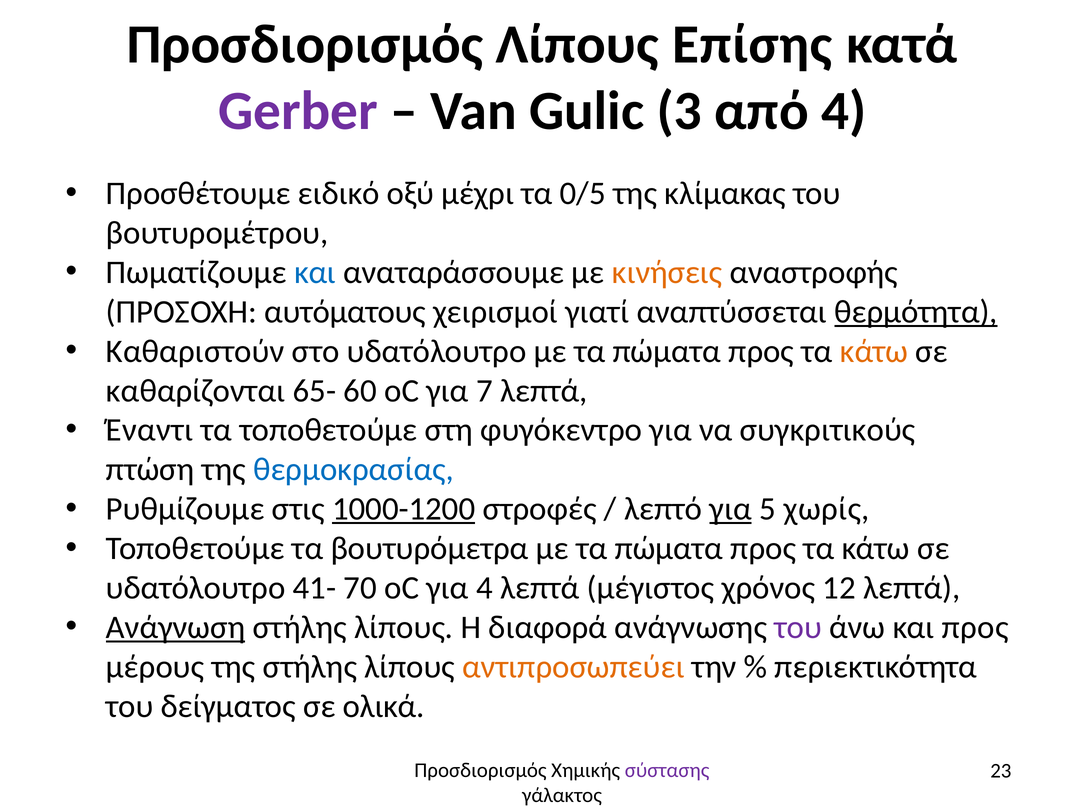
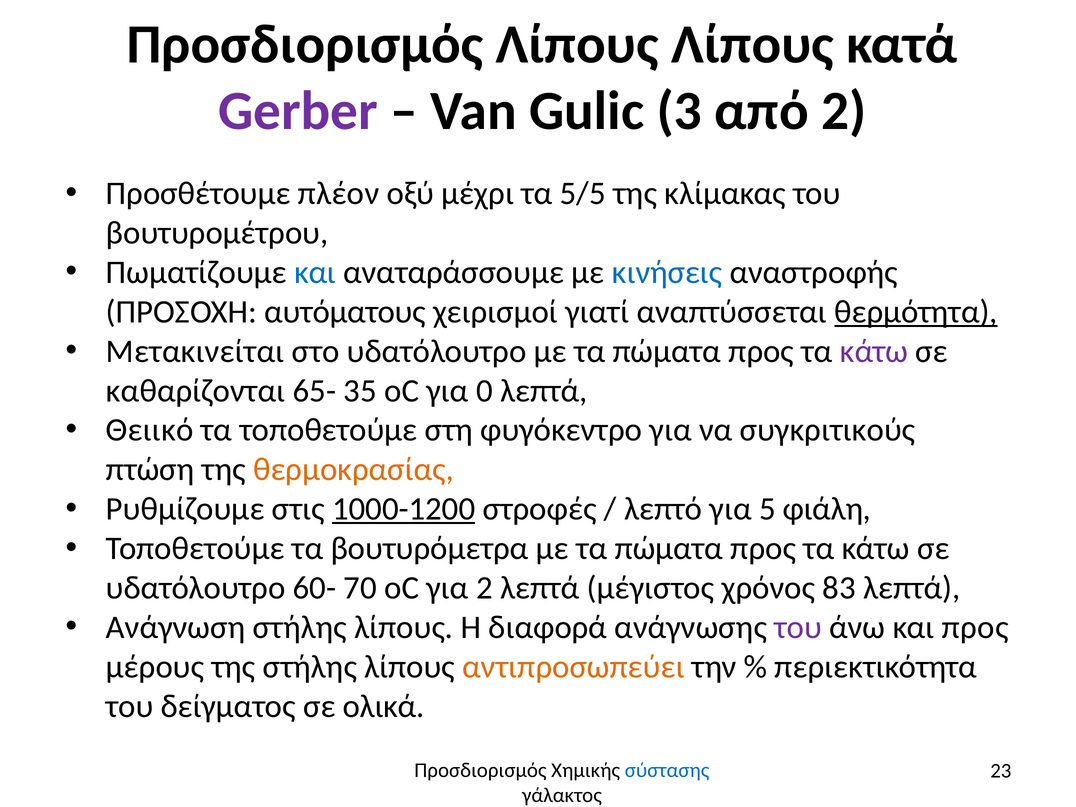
Λίπους Επίσης: Επίσης -> Λίπους
από 4: 4 -> 2
ειδικό: ειδικό -> πλέον
0/5: 0/5 -> 5/5
κινήσεις colour: orange -> blue
Καθαριστούν: Καθαριστούν -> Μετακινείται
κάτω at (874, 351) colour: orange -> purple
60: 60 -> 35
7: 7 -> 0
Έναντι: Έναντι -> Θειικό
θερμοκρασίας colour: blue -> orange
για at (731, 509) underline: present -> none
χωρίς: χωρίς -> φιάλη
41-: 41- -> 60-
για 4: 4 -> 2
12: 12 -> 83
Ανάγνωση underline: present -> none
σύστασης colour: purple -> blue
